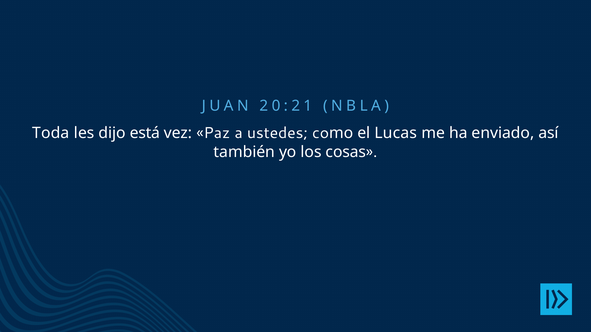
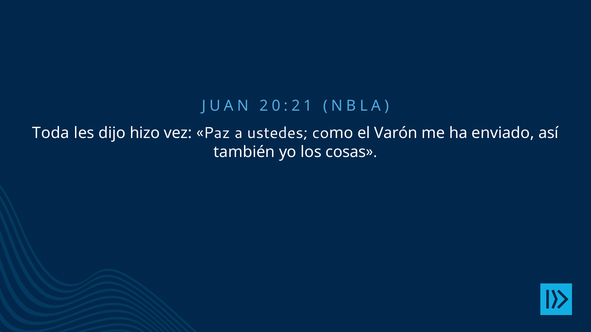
está: está -> hizo
Lucas: Lucas -> Varón
